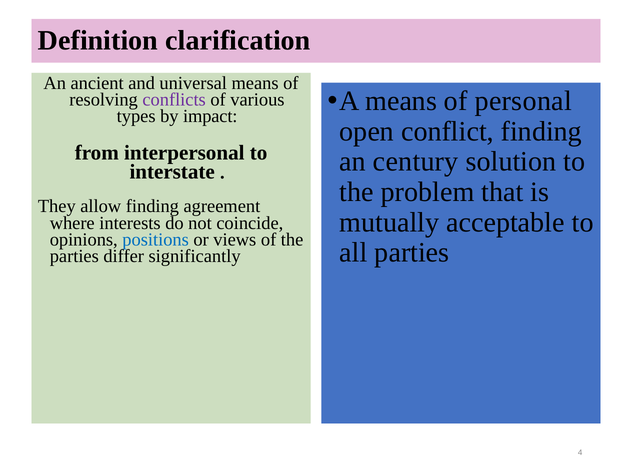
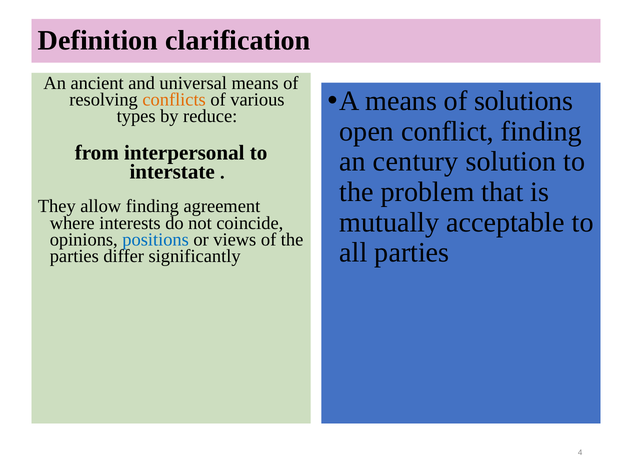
personal: personal -> solutions
conflicts colour: purple -> orange
impact: impact -> reduce
